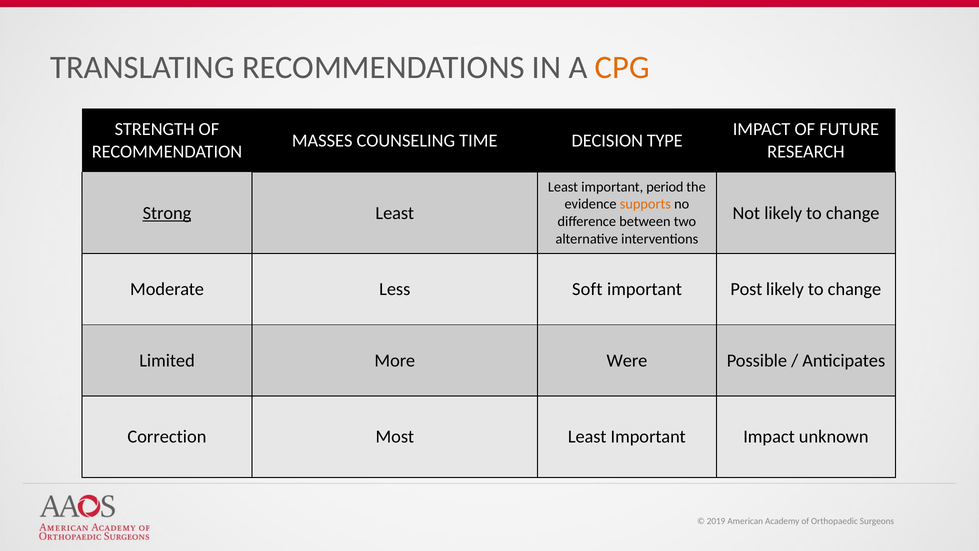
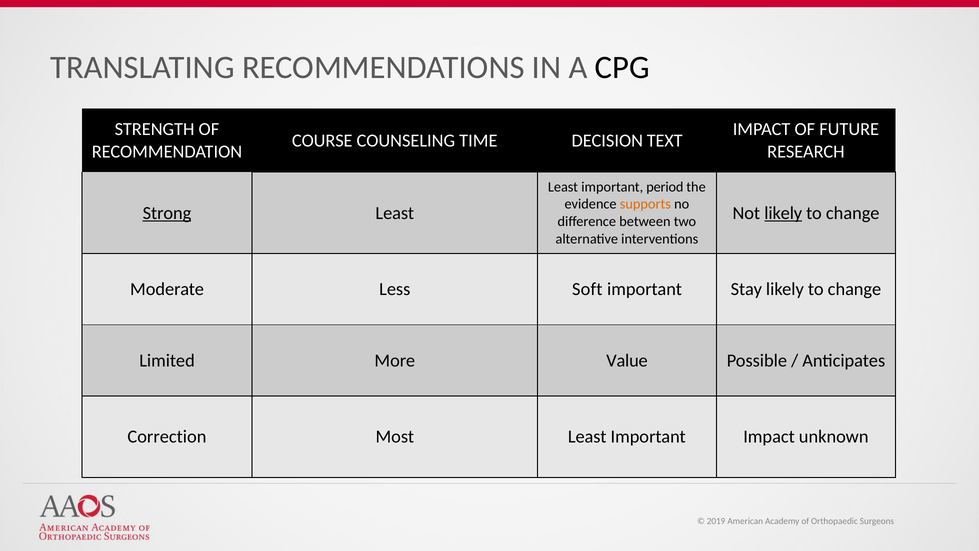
CPG colour: orange -> black
MASSES: MASSES -> COURSE
TYPE: TYPE -> TEXT
likely at (783, 213) underline: none -> present
Post: Post -> Stay
Were: Were -> Value
